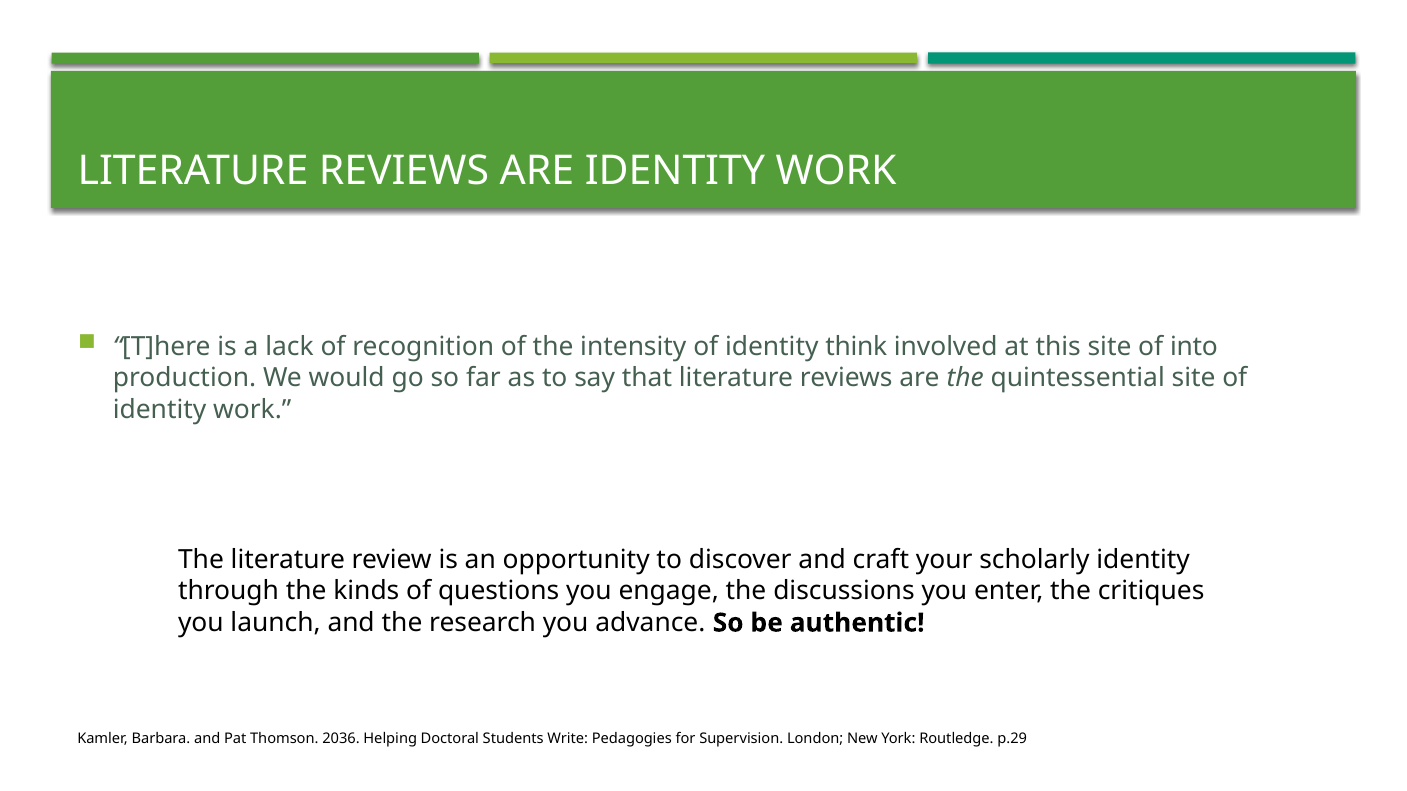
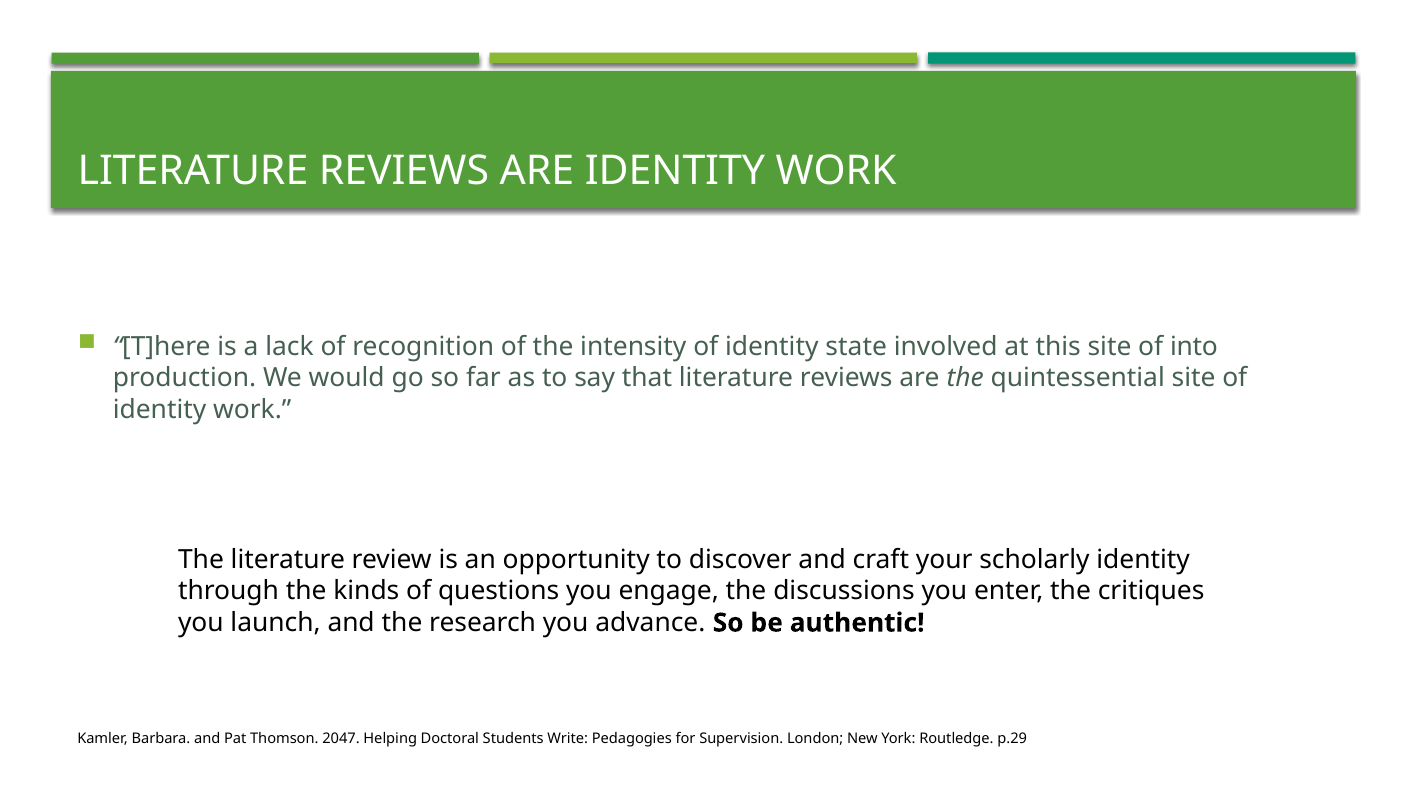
think: think -> state
2036: 2036 -> 2047
